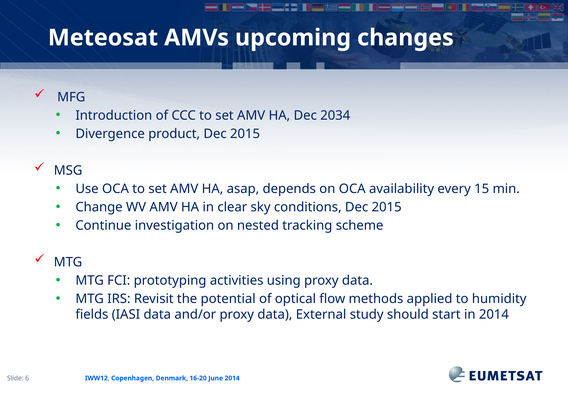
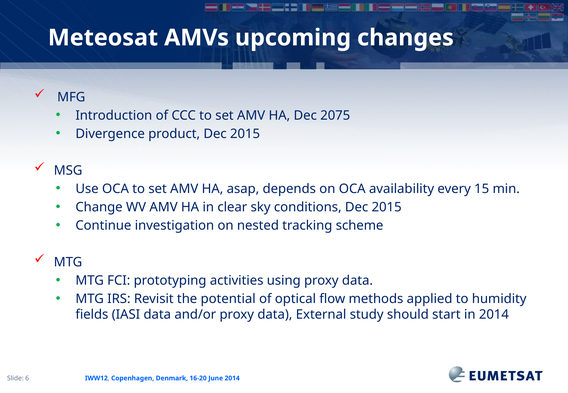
2034: 2034 -> 2075
